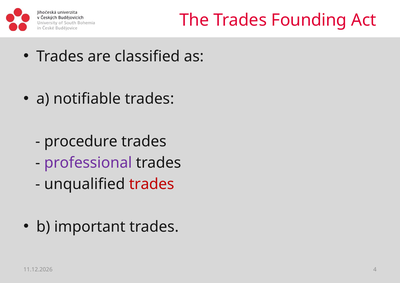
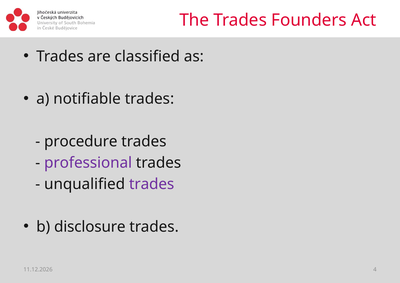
Founding: Founding -> Founders
trades at (152, 184) colour: red -> purple
important: important -> disclosure
